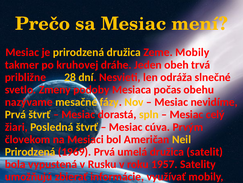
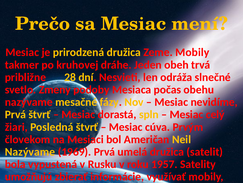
Prirodzená at (30, 151): Prirodzená -> Nazývame
